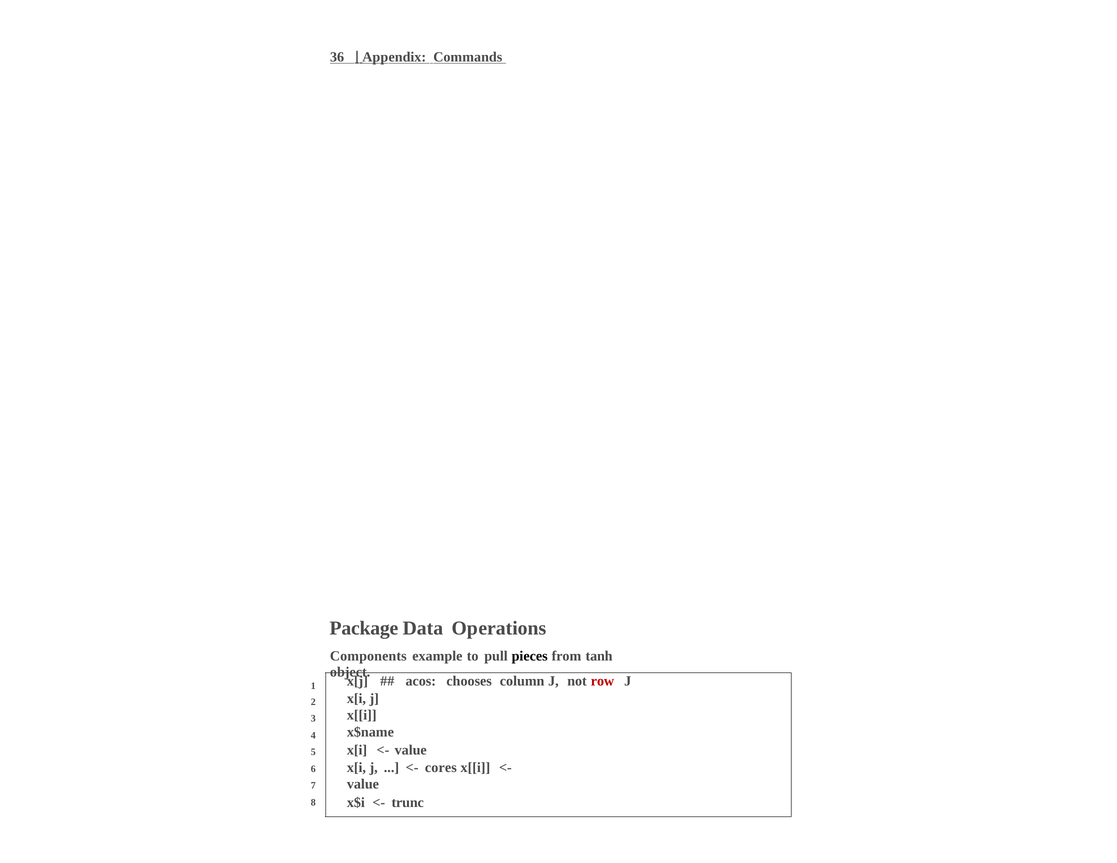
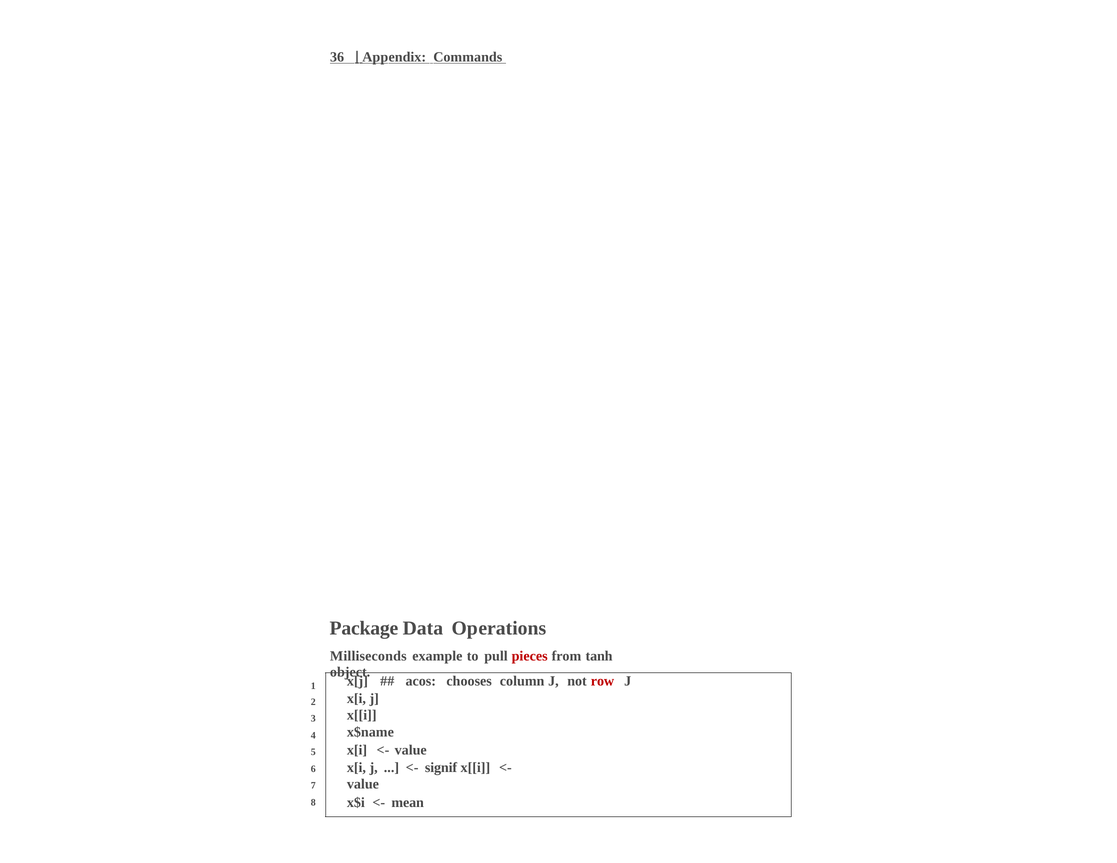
Components: Components -> Milliseconds
pieces colour: black -> red
cores: cores -> signif
trunc: trunc -> mean
